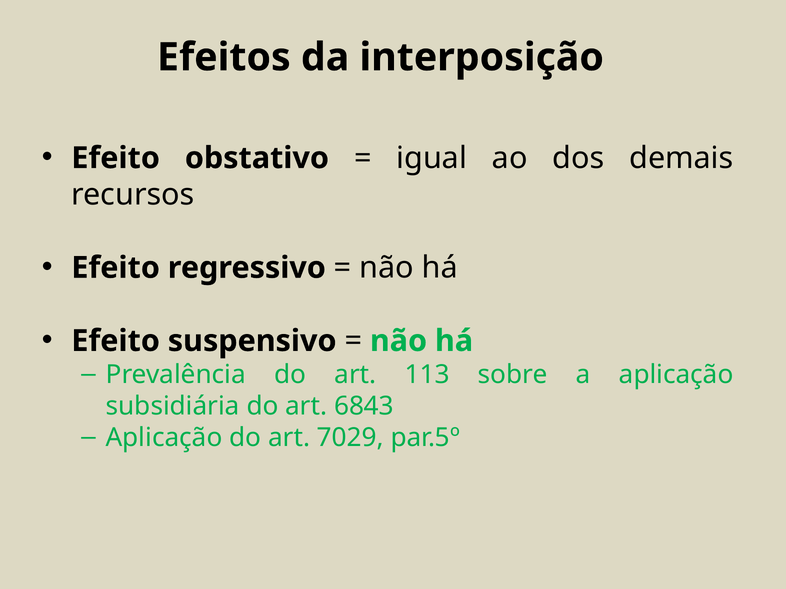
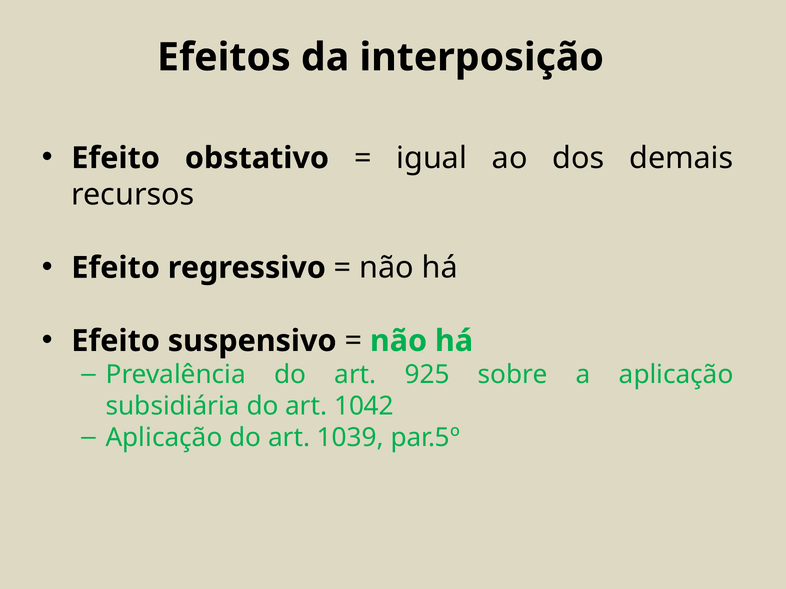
113: 113 -> 925
6843: 6843 -> 1042
7029: 7029 -> 1039
